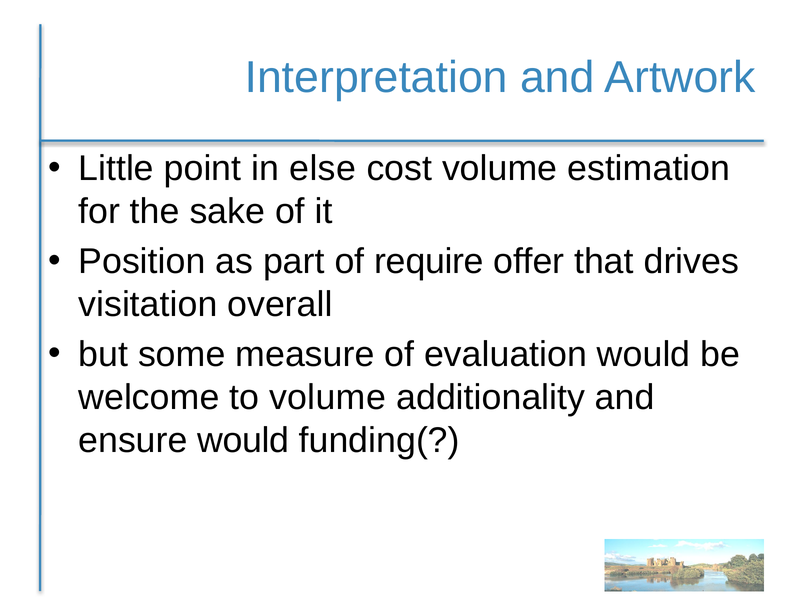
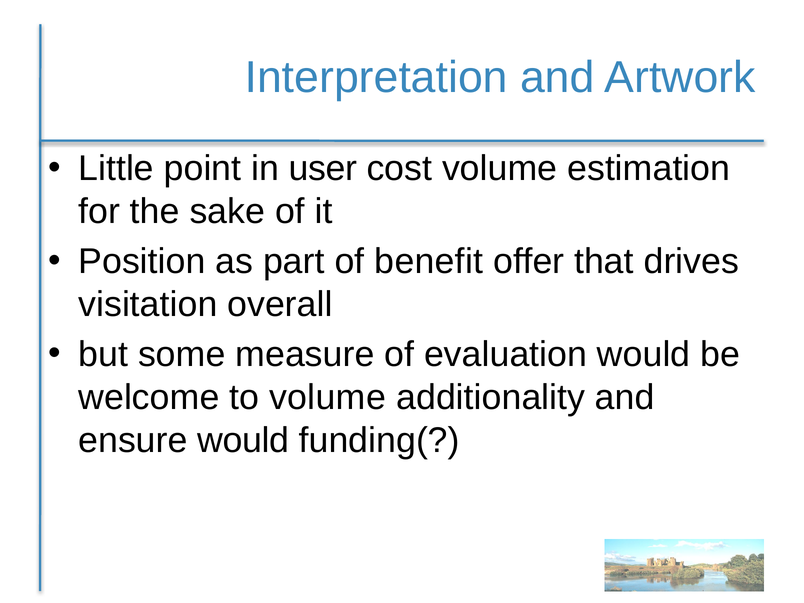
else: else -> user
require: require -> benefit
